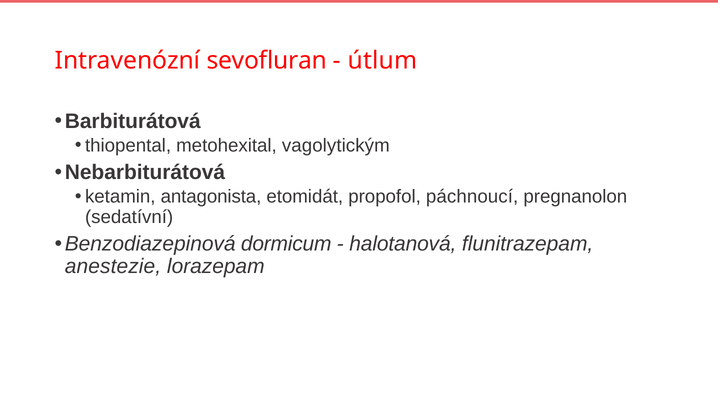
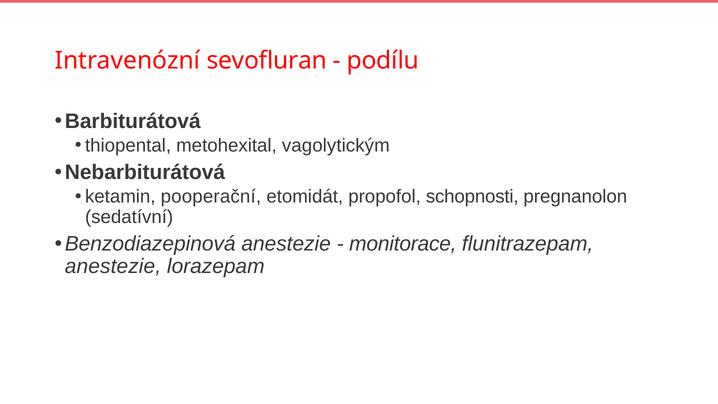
útlum: útlum -> podílu
antagonista: antagonista -> pooperační
páchnoucí: páchnoucí -> schopnosti
Benzodiazepinová dormicum: dormicum -> anestezie
halotanová: halotanová -> monitorace
